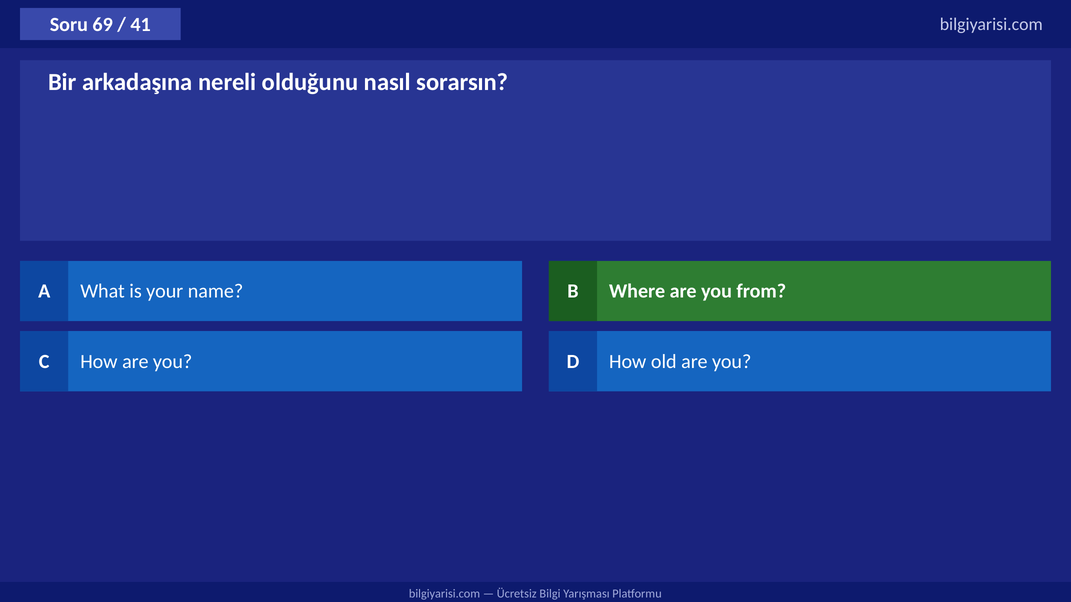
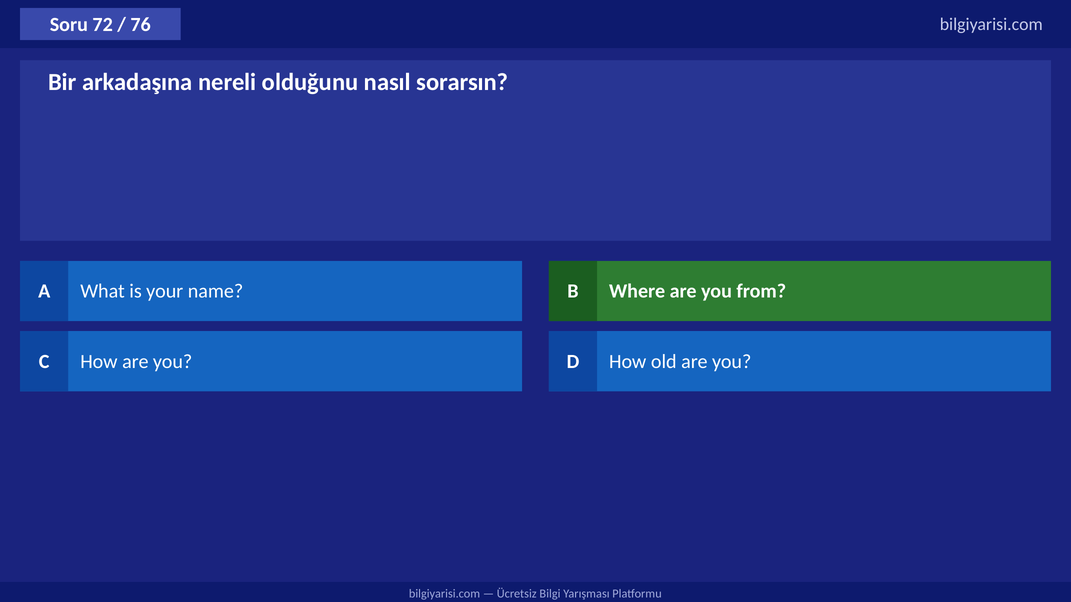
69: 69 -> 72
41: 41 -> 76
